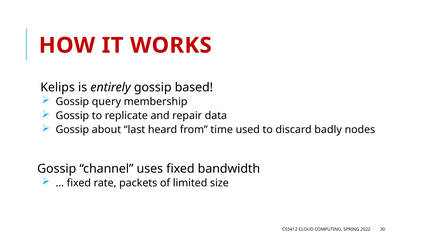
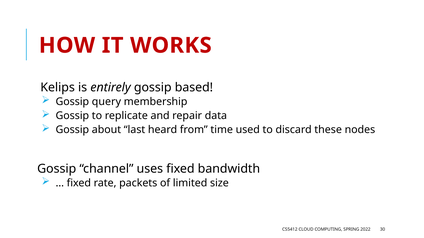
badly: badly -> these
